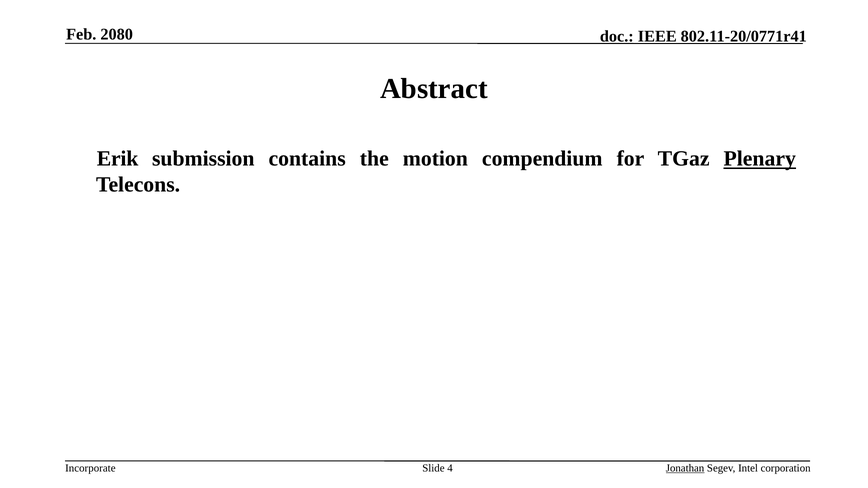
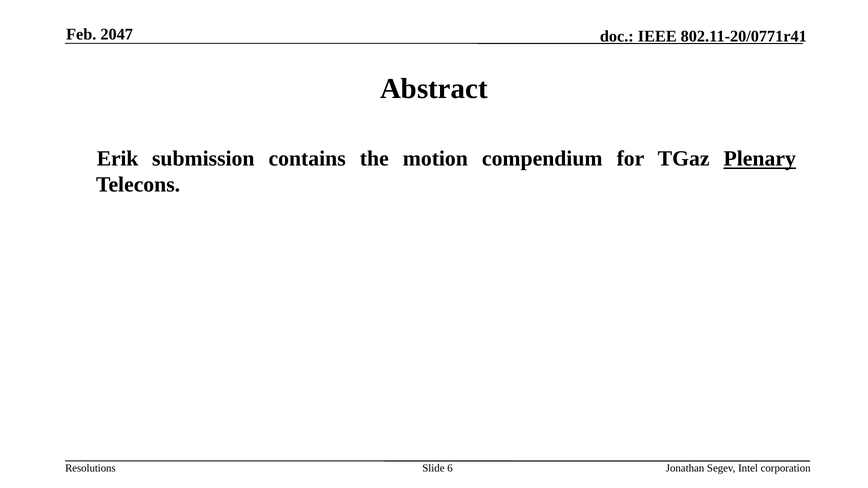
2080: 2080 -> 2047
Incorporate: Incorporate -> Resolutions
4: 4 -> 6
Jonathan underline: present -> none
